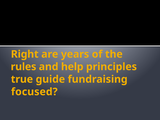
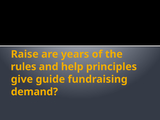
Right: Right -> Raise
true: true -> give
focused: focused -> demand
